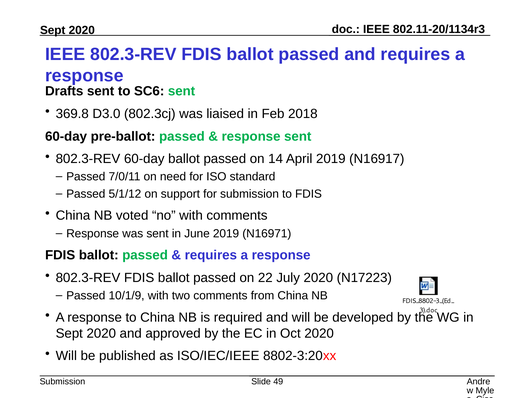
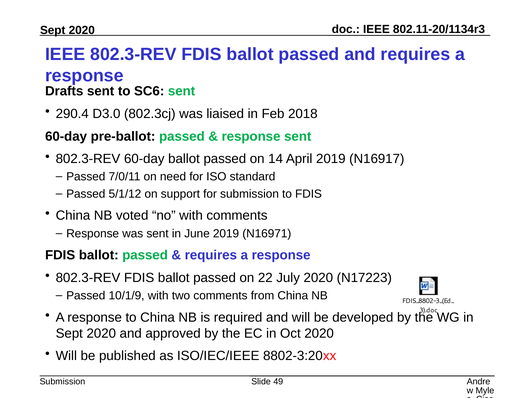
369.8: 369.8 -> 290.4
